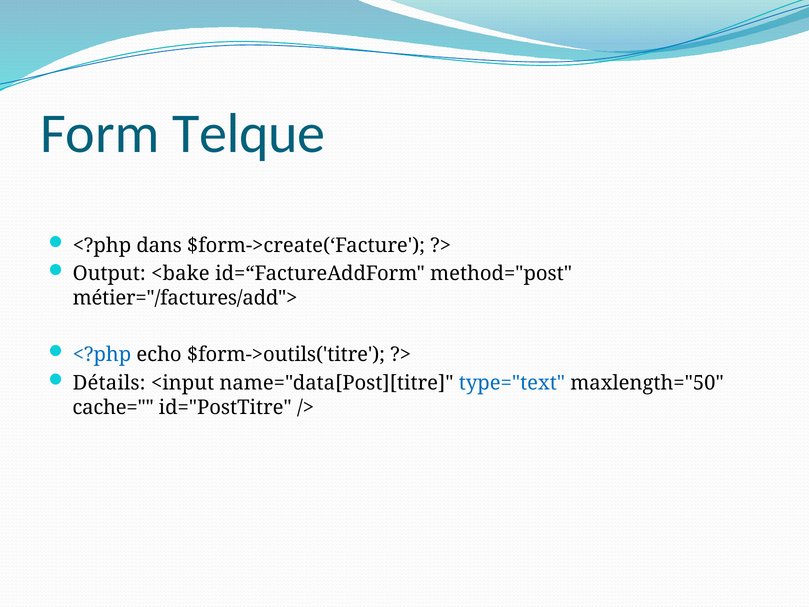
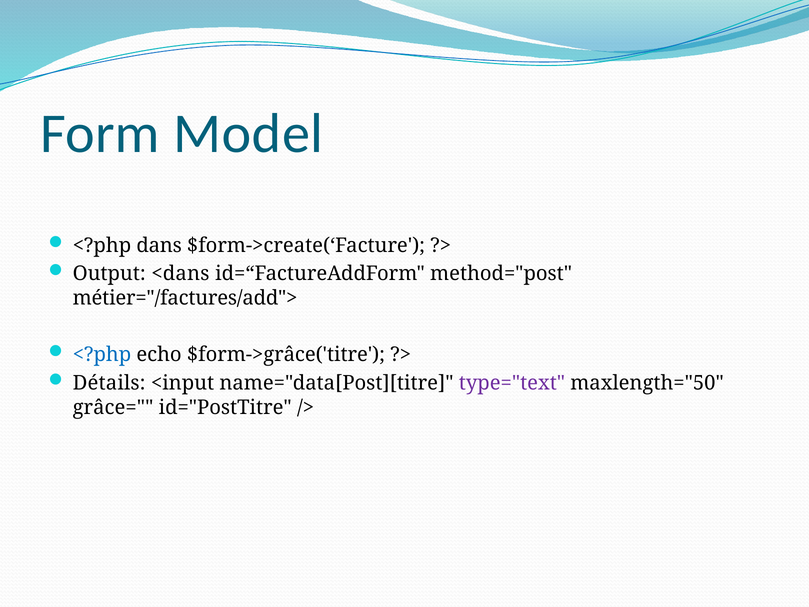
Telque: Telque -> Model
<bake: <bake -> <dans
$form->outils('titre: $form->outils('titre -> $form->grâce('titre
type="text colour: blue -> purple
cache=: cache= -> grâce=
